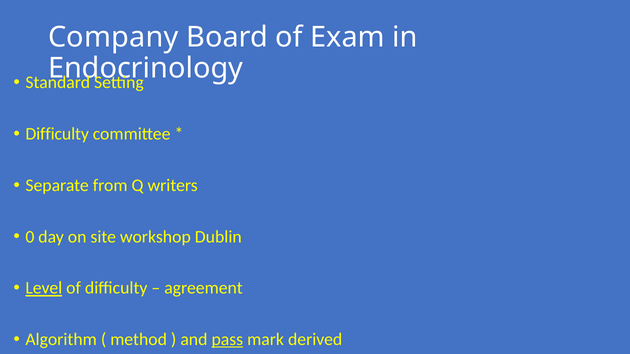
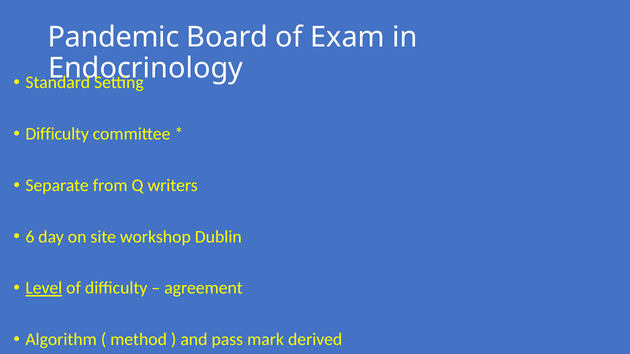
Company: Company -> Pandemic
0: 0 -> 6
pass underline: present -> none
